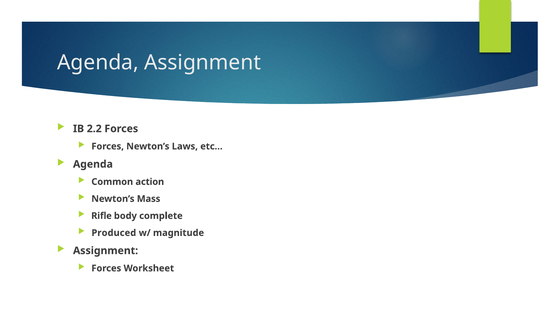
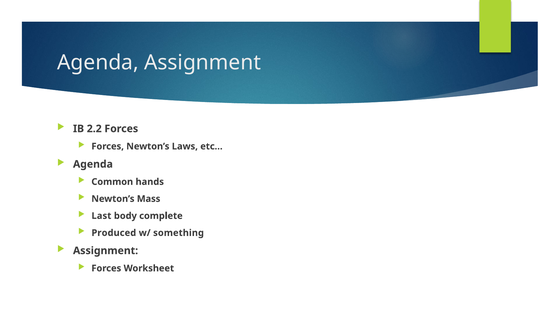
action: action -> hands
Rifle: Rifle -> Last
magnitude: magnitude -> something
